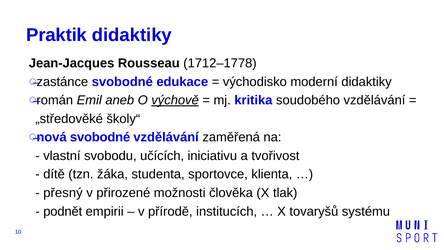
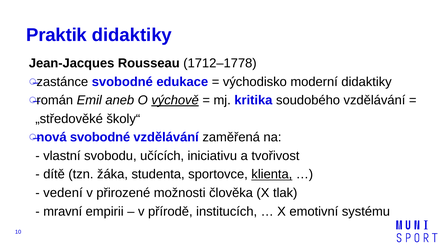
klienta underline: none -> present
přesný: přesný -> vedení
podnět: podnět -> mravní
tovaryšů: tovaryšů -> emotivní
